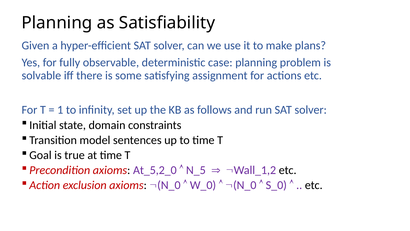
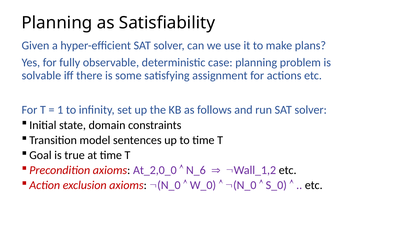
At_5,2_0: At_5,2_0 -> At_2,0_0
N_5: N_5 -> N_6
